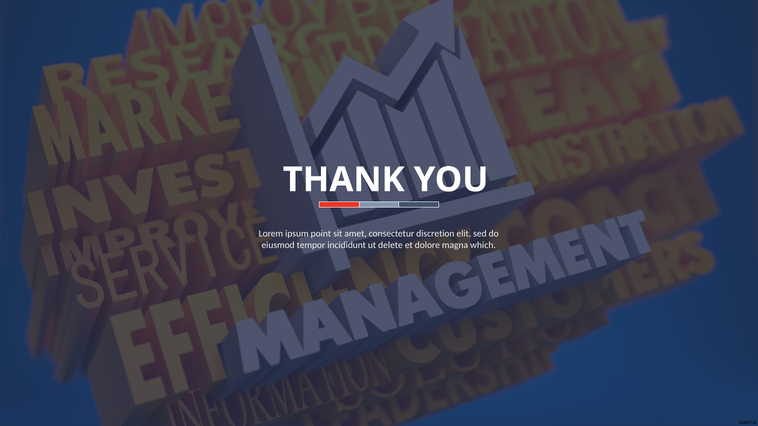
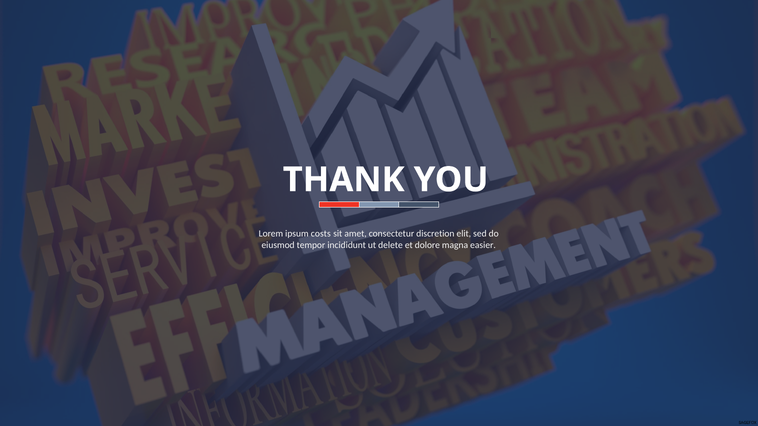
point: point -> costs
which: which -> easier
